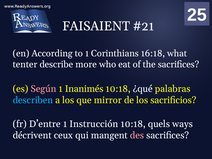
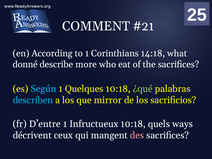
FAISAIENT: FAISAIENT -> COMMENT
16:18: 16:18 -> 14:18
tenter: tenter -> donné
Según colour: pink -> light blue
Inanimés: Inanimés -> Quelques
¿qué colour: white -> light green
Instrucción: Instrucción -> Infructueux
